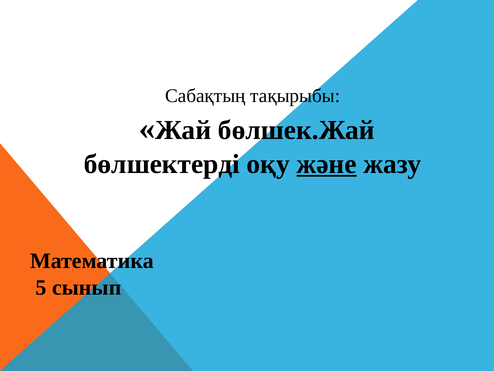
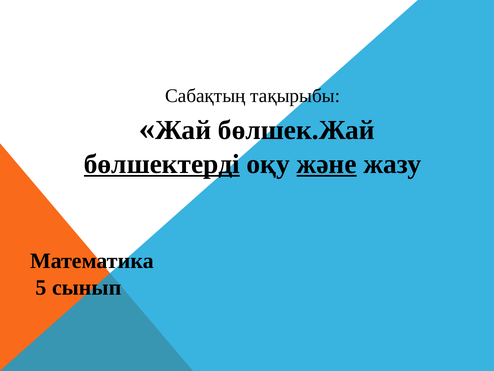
бөлшектерді underline: none -> present
